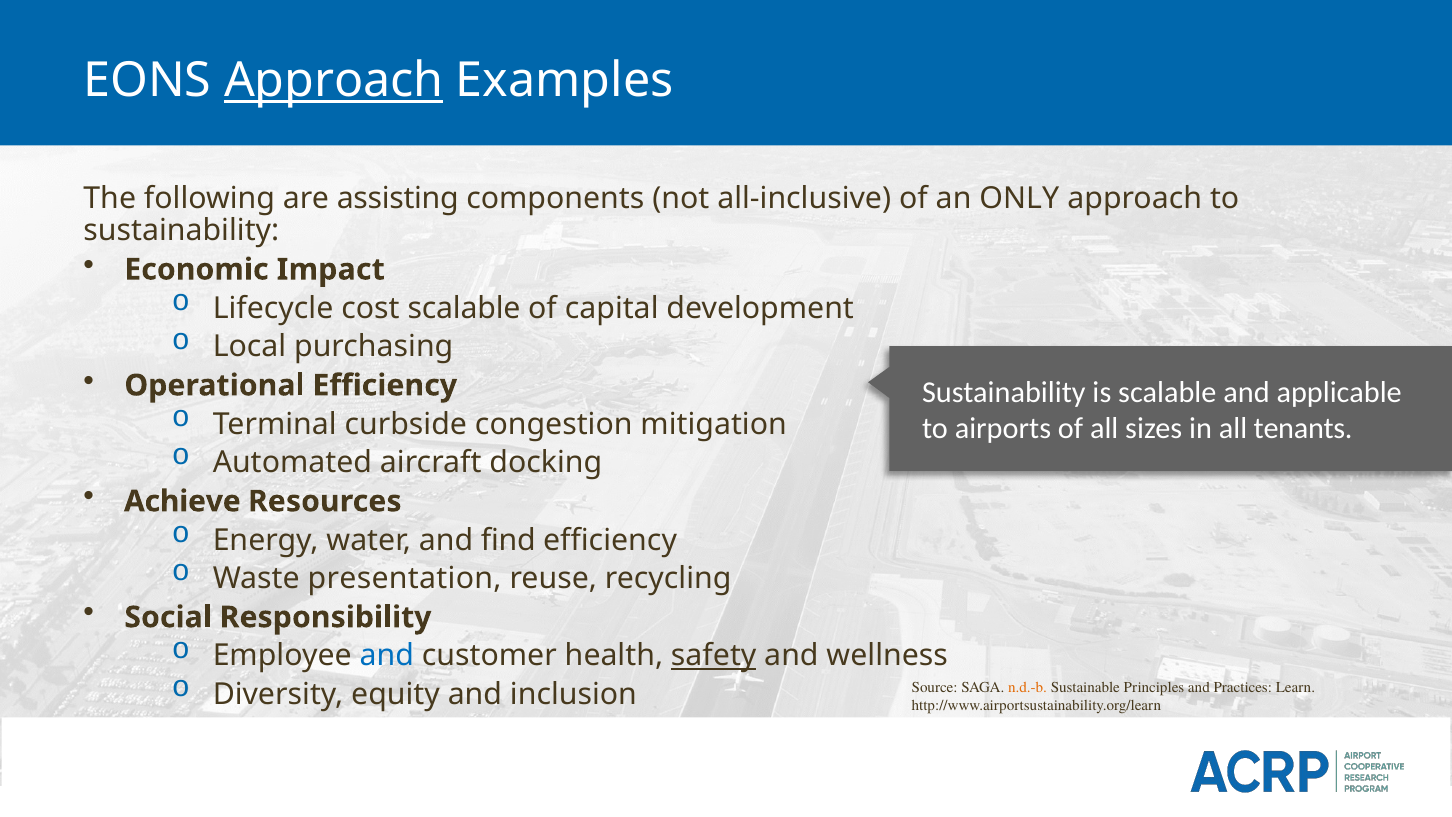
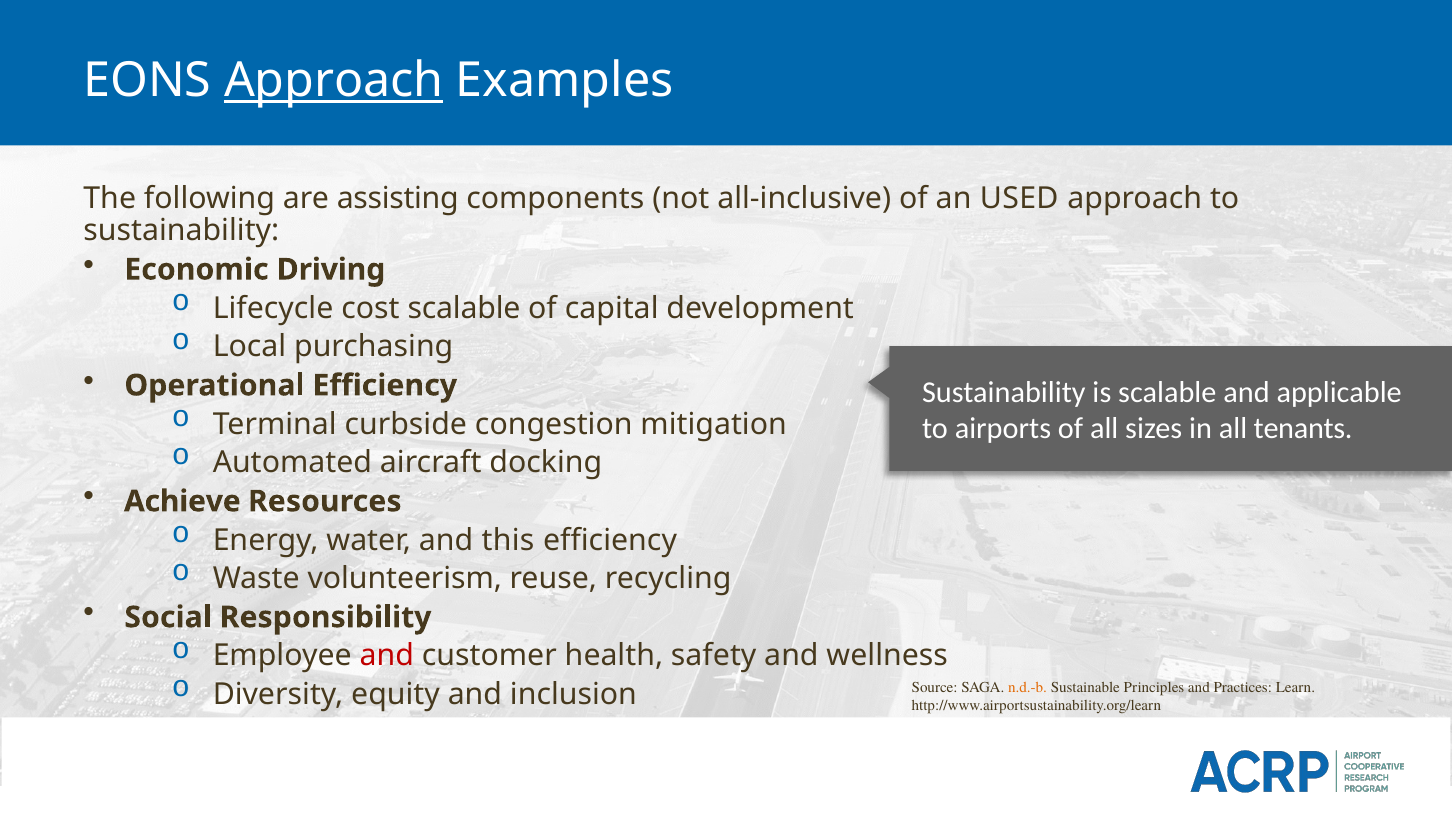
ONLY: ONLY -> USED
Impact: Impact -> Driving
find: find -> this
presentation: presentation -> volunteerism
and at (387, 656) colour: blue -> red
safety underline: present -> none
